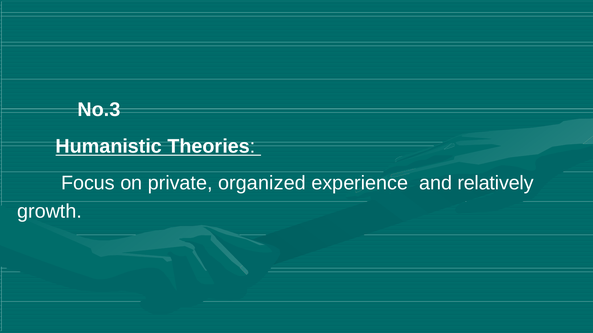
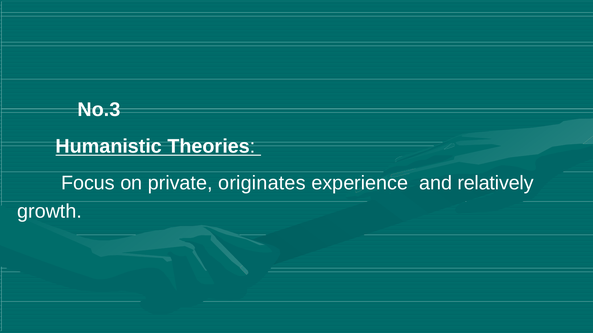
organized: organized -> originates
